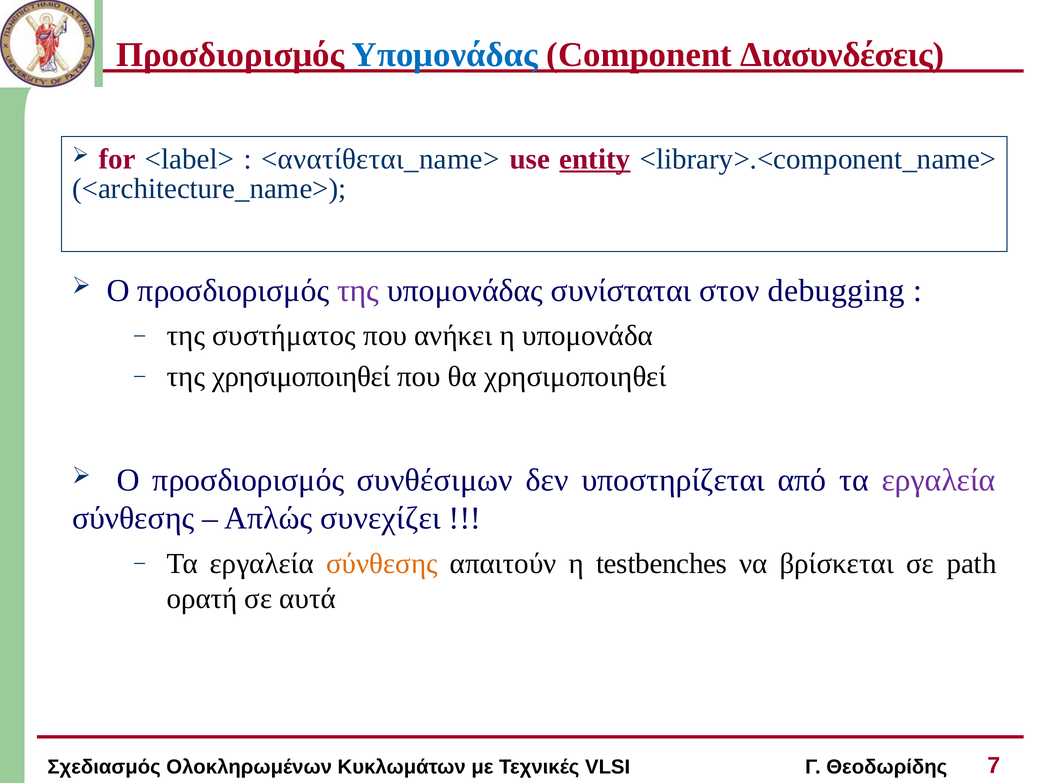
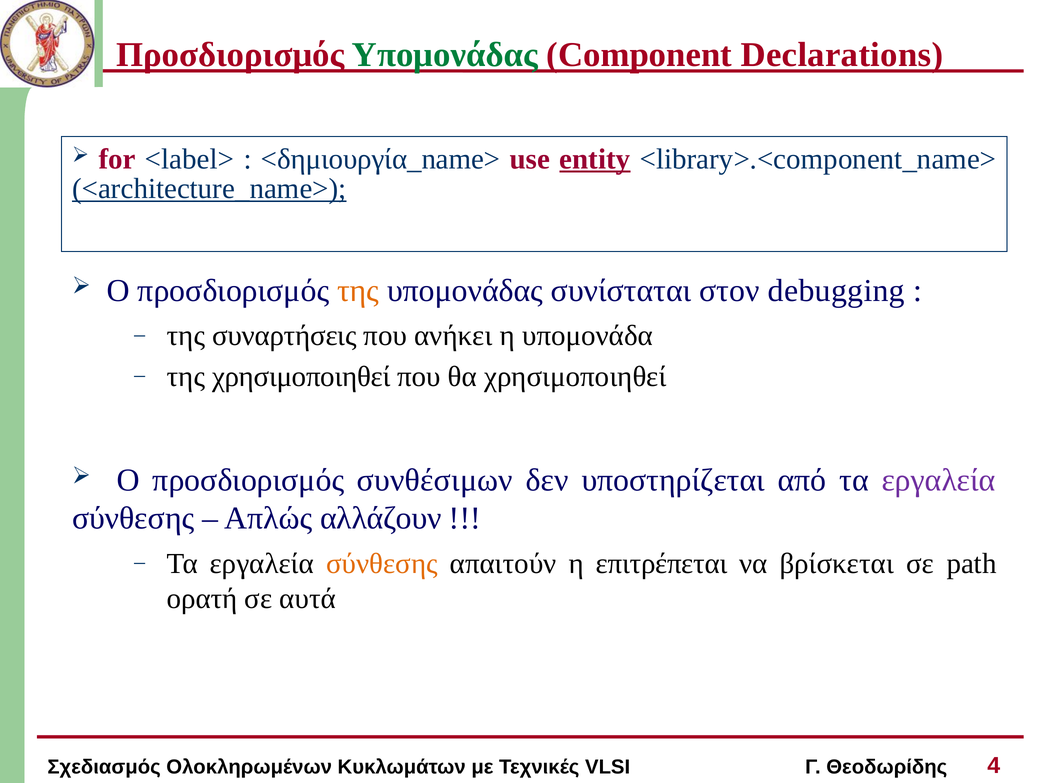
Υπομονάδας at (445, 55) colour: blue -> green
Διασυνδέσεις: Διασυνδέσεις -> Declarations
<ανατίθεται_name>: <ανατίθεται_name> -> <δημιουργία_name>
<architecture_name> underline: none -> present
της at (358, 291) colour: purple -> orange
συστήματος: συστήματος -> συναρτήσεις
συνεχίζει: συνεχίζει -> αλλάζουν
testbenches: testbenches -> επιτρέπεται
7: 7 -> 4
